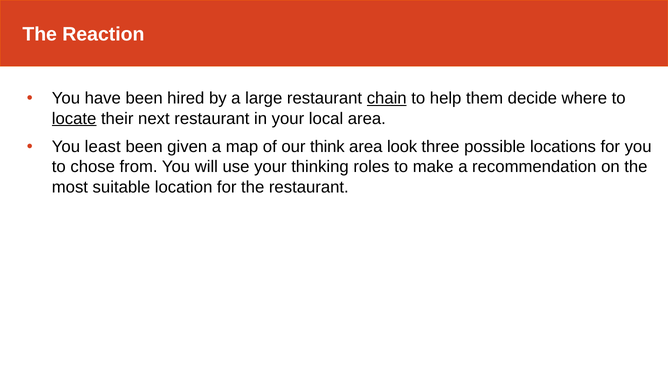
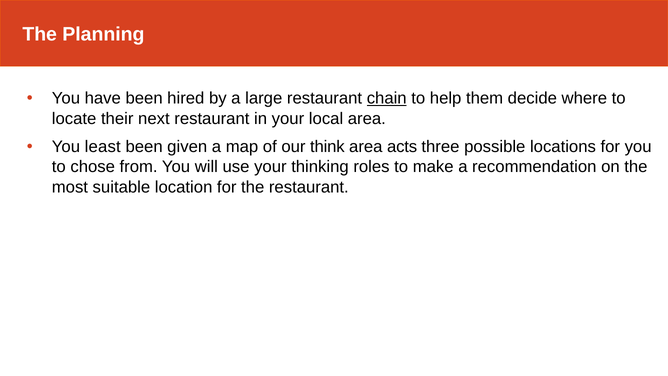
Reaction: Reaction -> Planning
locate underline: present -> none
look: look -> acts
